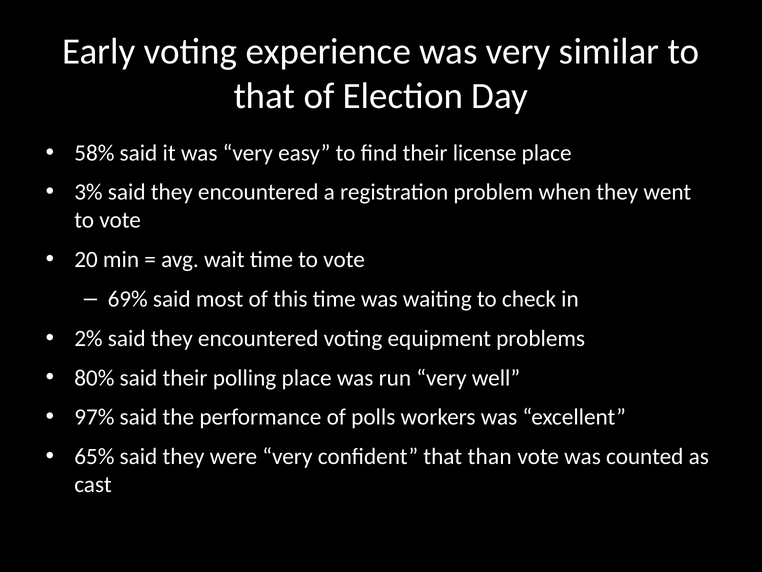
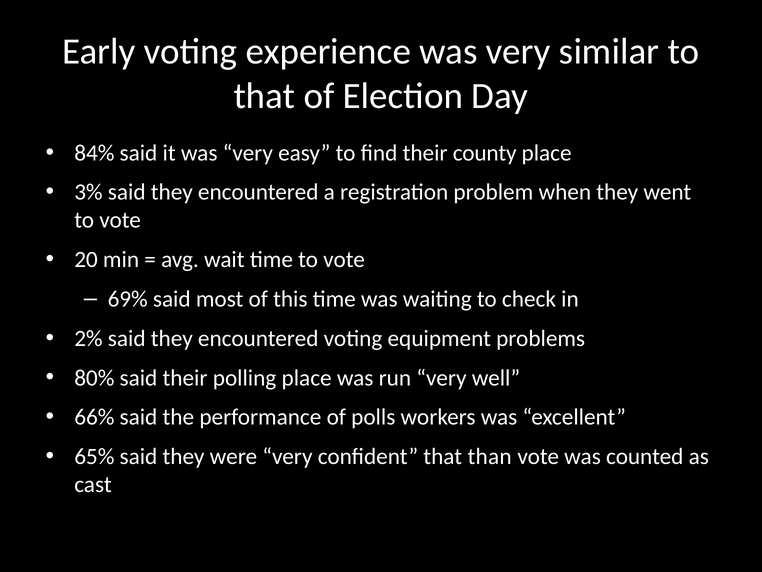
58%: 58% -> 84%
license: license -> county
97%: 97% -> 66%
